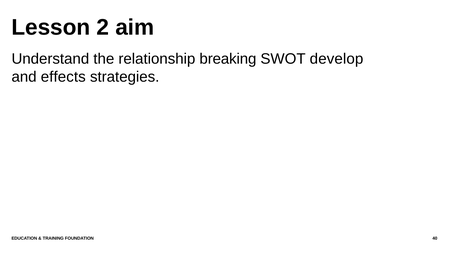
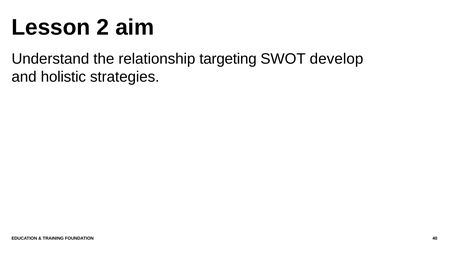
breaking: breaking -> targeting
effects: effects -> holistic
